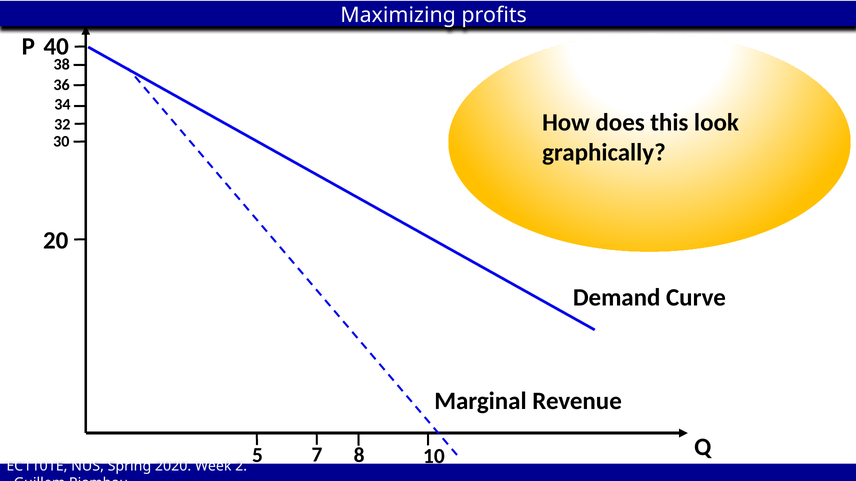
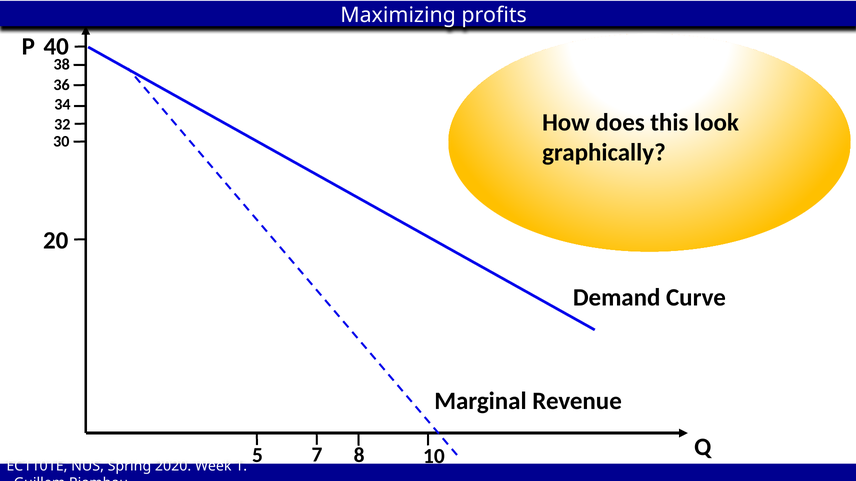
2: 2 -> 1
